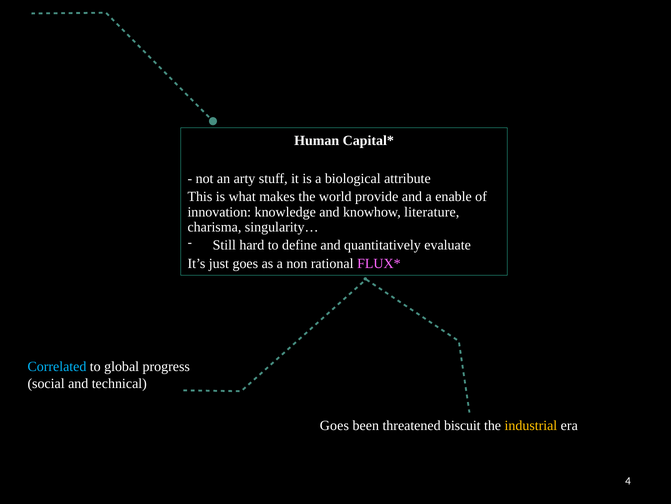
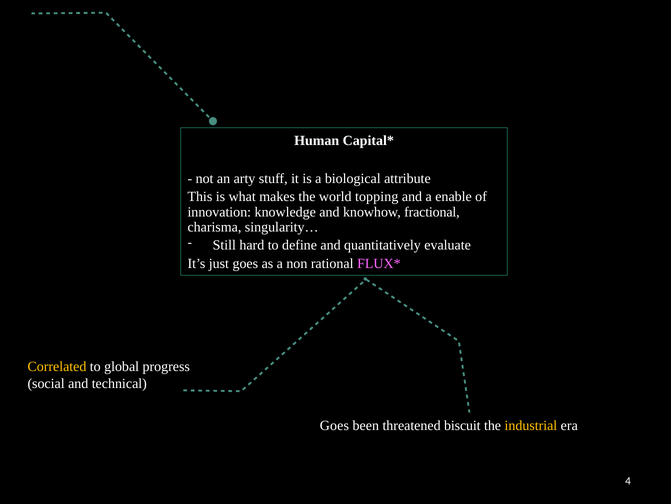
provide: provide -> topping
literature: literature -> fractional
Correlated colour: light blue -> yellow
